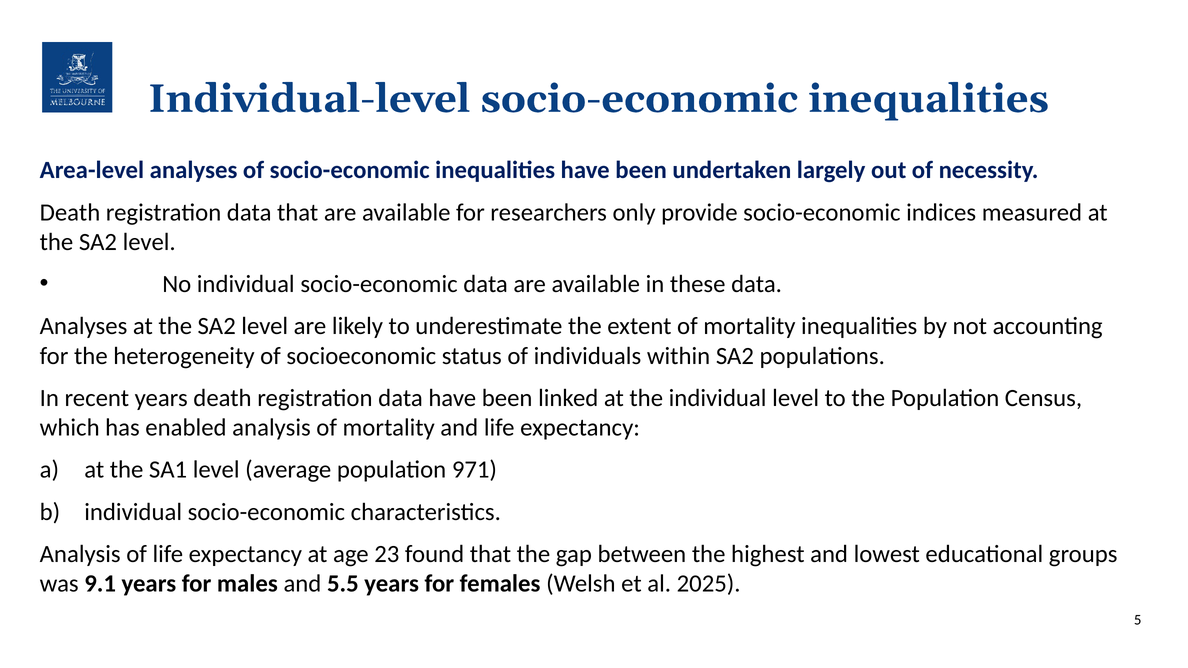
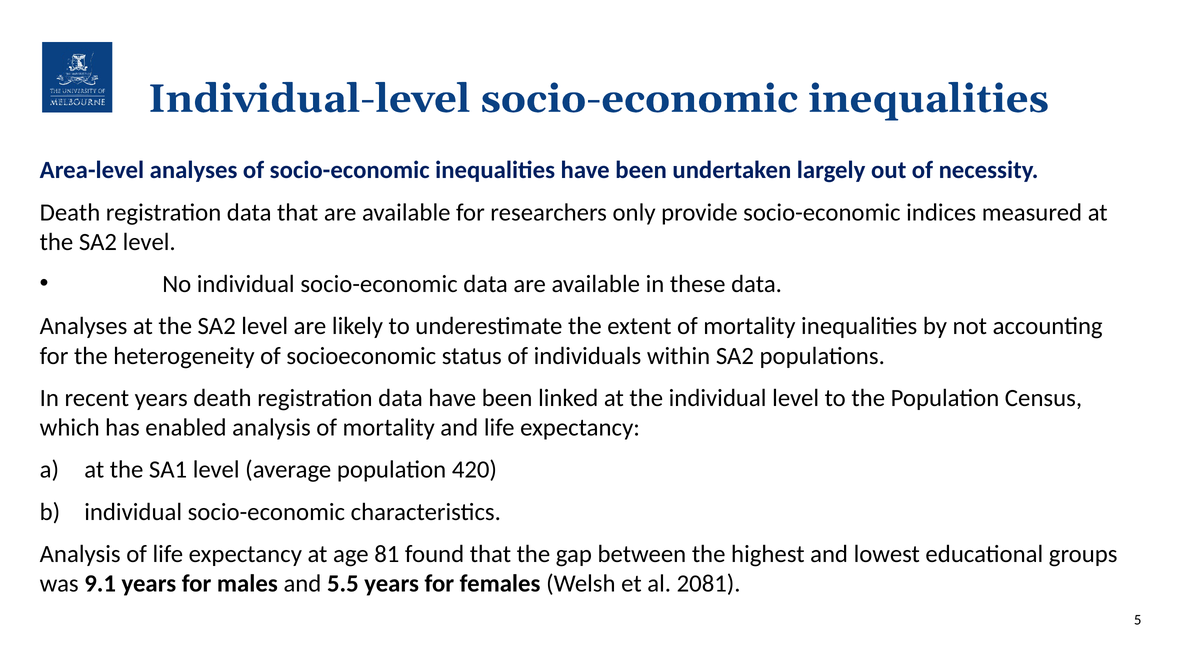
971: 971 -> 420
23: 23 -> 81
2025: 2025 -> 2081
